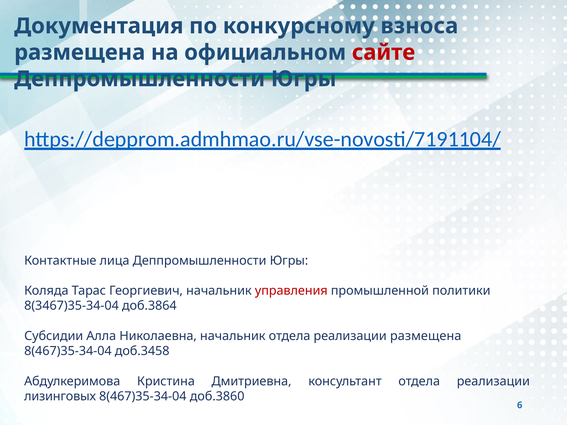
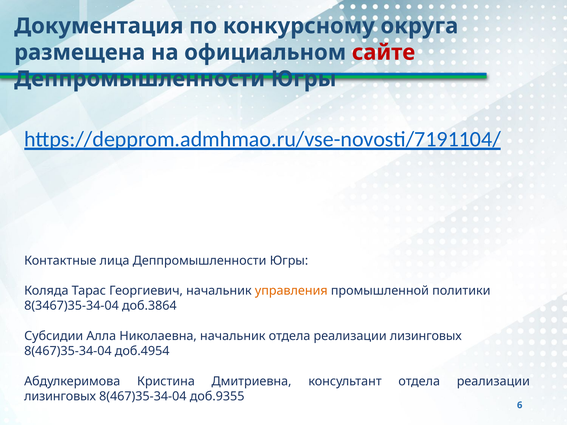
взноса: взноса -> округа
управления colour: red -> orange
начальник отдела реализации размещена: размещена -> лизинговых
доб.3458: доб.3458 -> доб.4954
доб.3860: доб.3860 -> доб.9355
